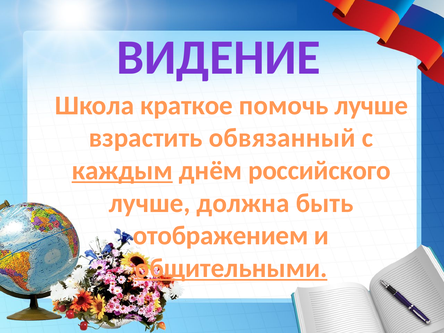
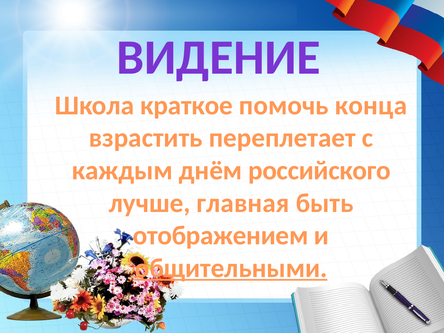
помочь лучше: лучше -> конца
обвязанный: обвязанный -> переплетает
каждым underline: present -> none
должна: должна -> главная
